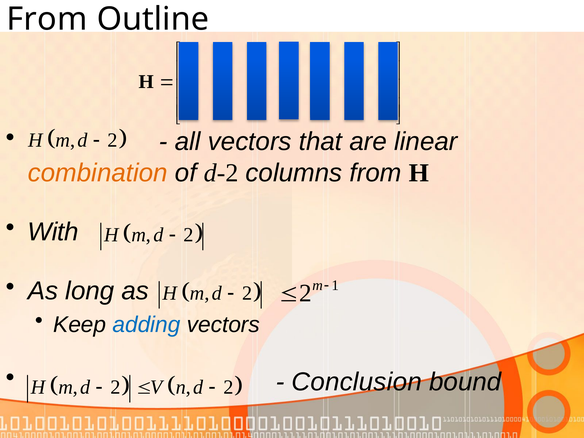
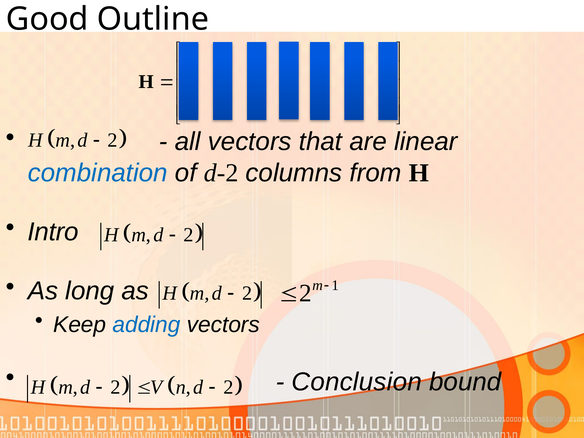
From at (47, 19): From -> Good
combination colour: orange -> blue
With: With -> Intro
